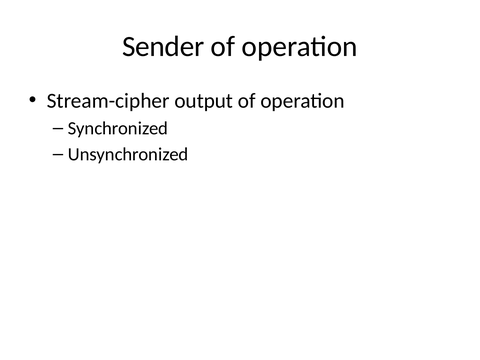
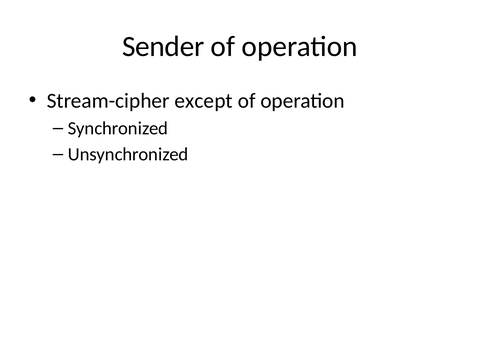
output: output -> except
